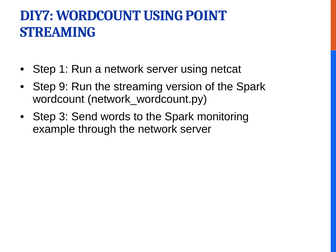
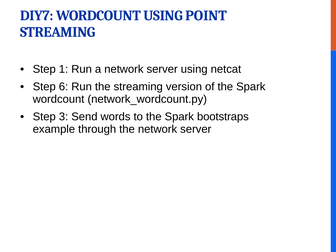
9: 9 -> 6
monitoring: monitoring -> bootstraps
